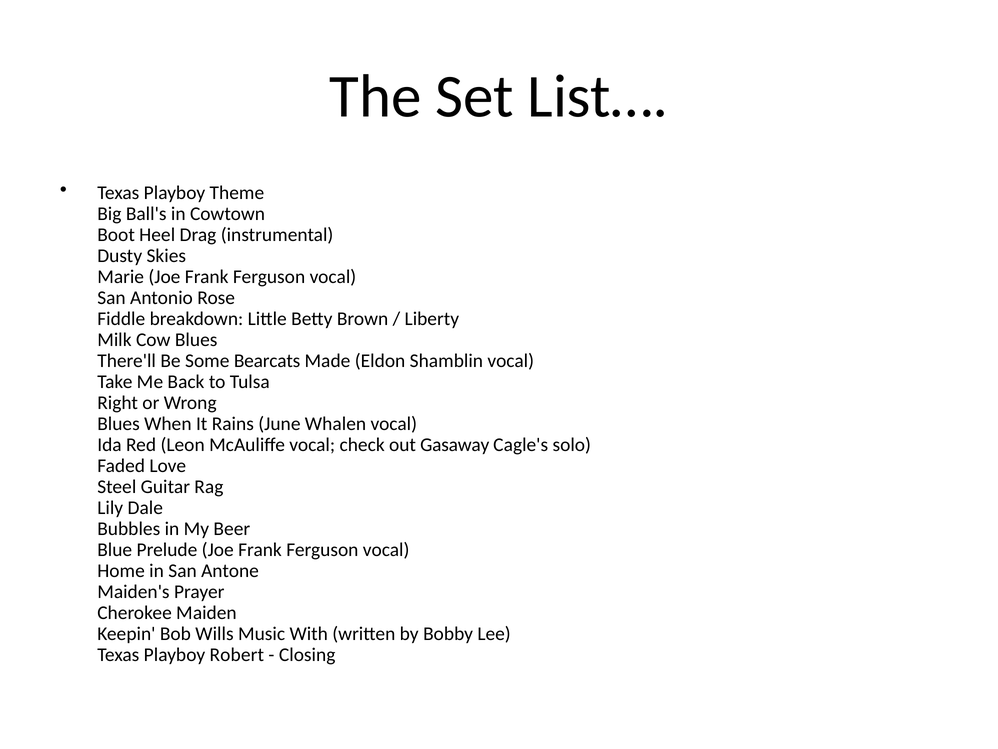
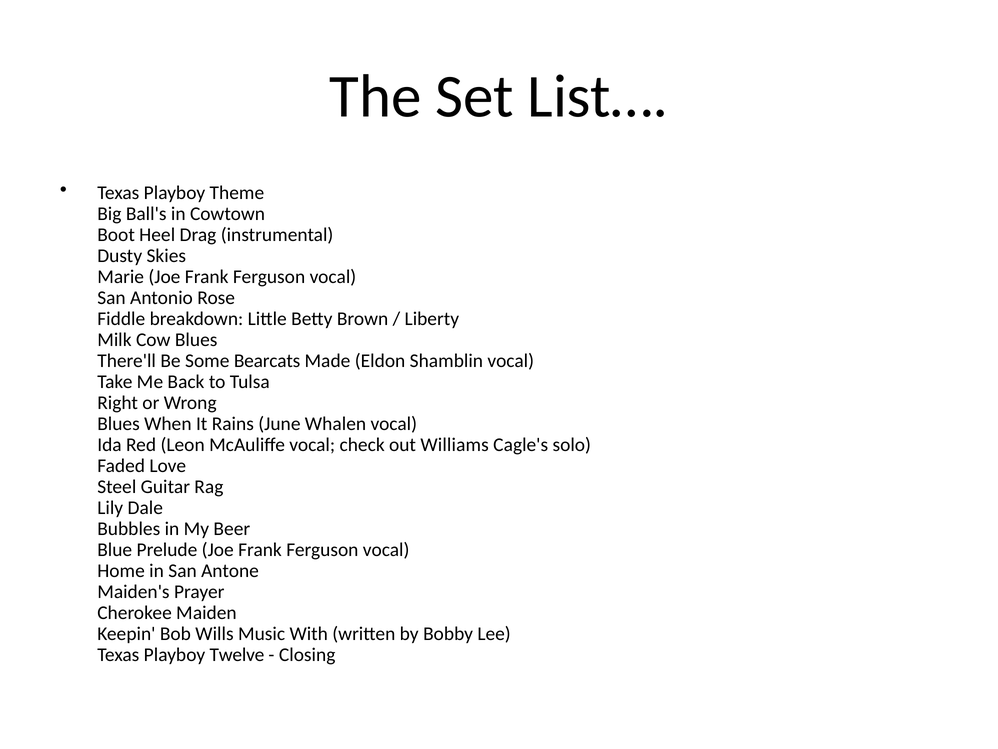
Gasaway: Gasaway -> Williams
Robert: Robert -> Twelve
